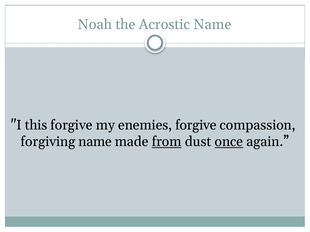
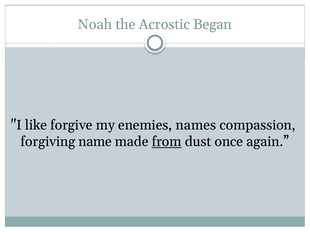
Acrostic Name: Name -> Began
this: this -> like
enemies forgive: forgive -> names
once underline: present -> none
